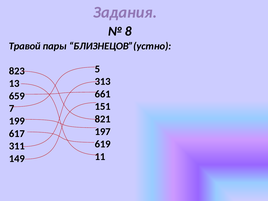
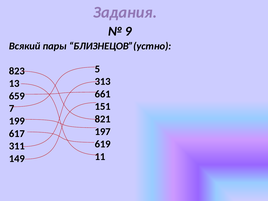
8: 8 -> 9
Травой: Травой -> Всякий
